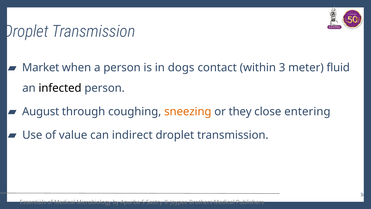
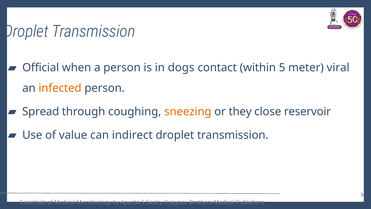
Market: Market -> Official
3: 3 -> 5
fluid: fluid -> viral
infected colour: black -> orange
August: August -> Spread
entering: entering -> reservoir
